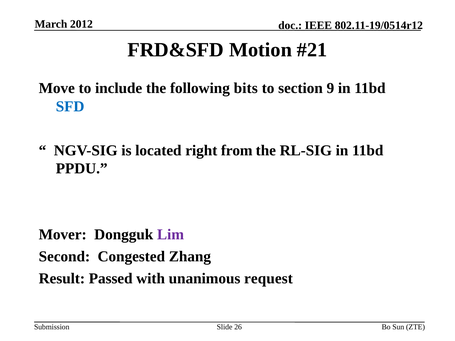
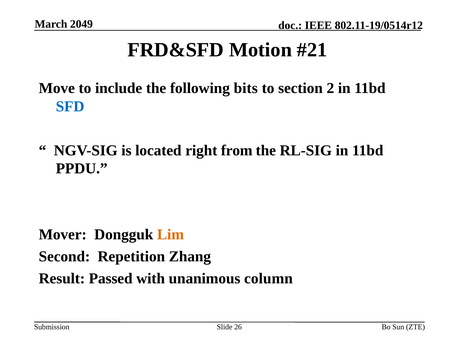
2012: 2012 -> 2049
9: 9 -> 2
Lim colour: purple -> orange
Congested: Congested -> Repetition
request: request -> column
